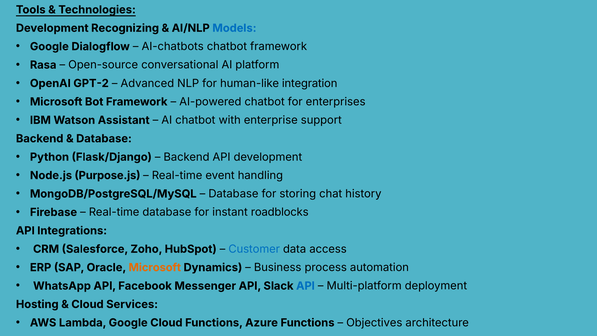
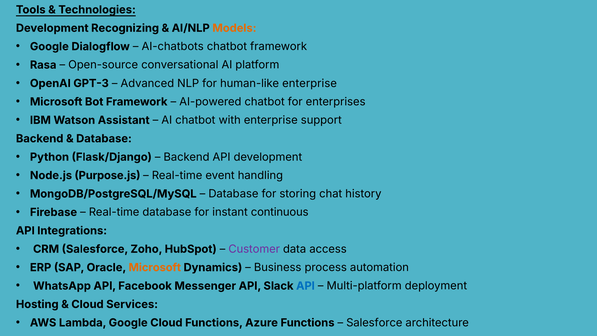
Models colour: blue -> orange
GPT-2: GPT-2 -> GPT-3
human-like integration: integration -> enterprise
roadblocks: roadblocks -> continuous
Customer colour: blue -> purple
Objectives at (374, 323): Objectives -> Salesforce
